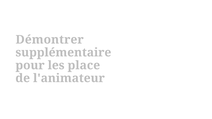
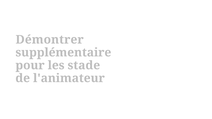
place: place -> stade
